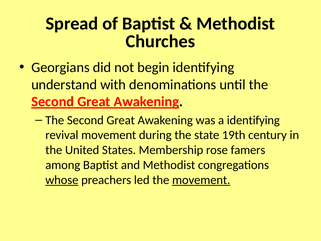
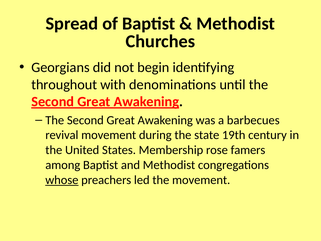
understand: understand -> throughout
a identifying: identifying -> barbecues
movement at (201, 180) underline: present -> none
